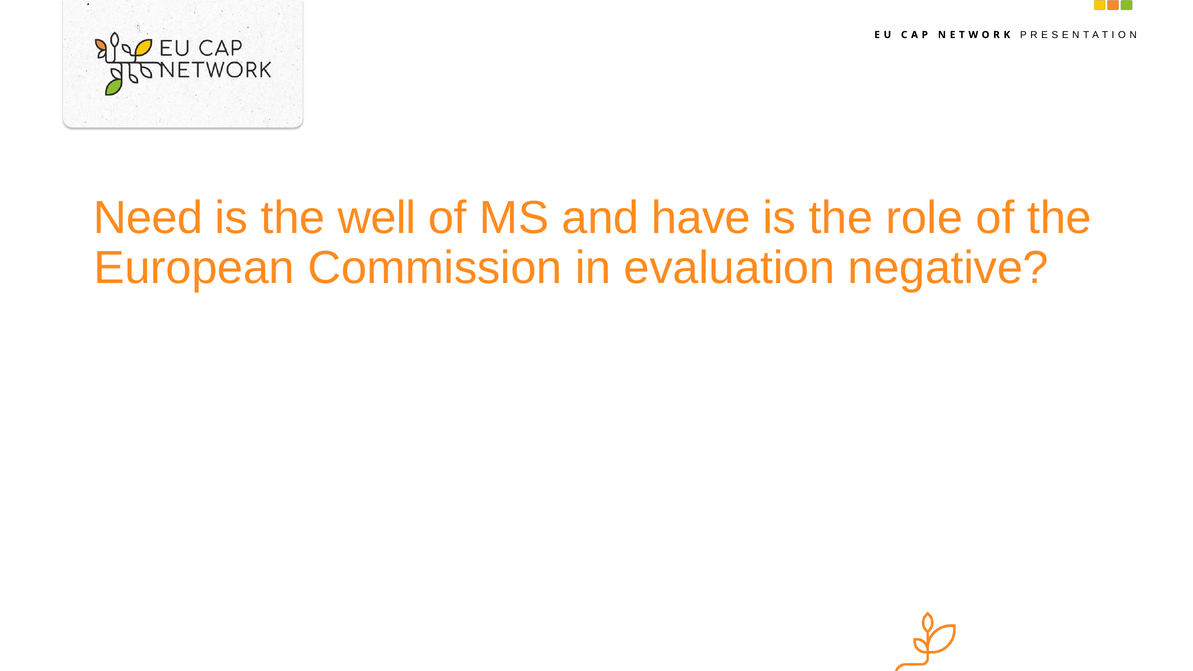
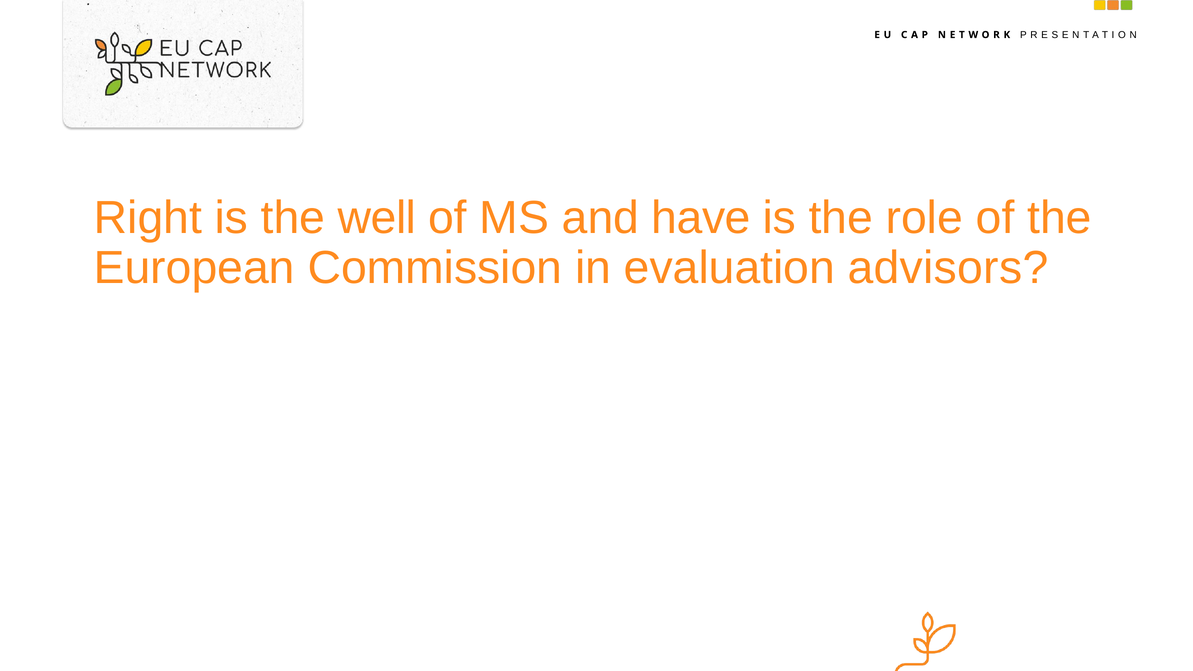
Need: Need -> Right
negative: negative -> advisors
